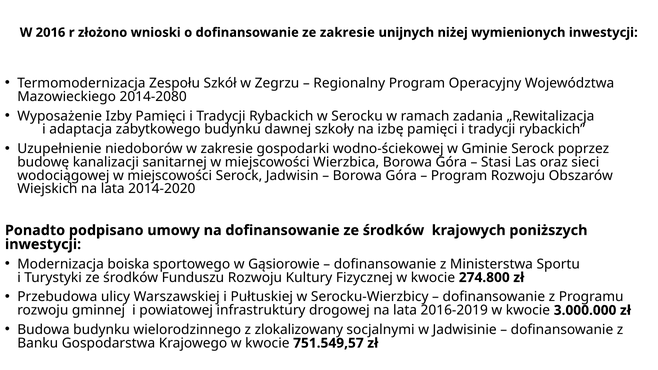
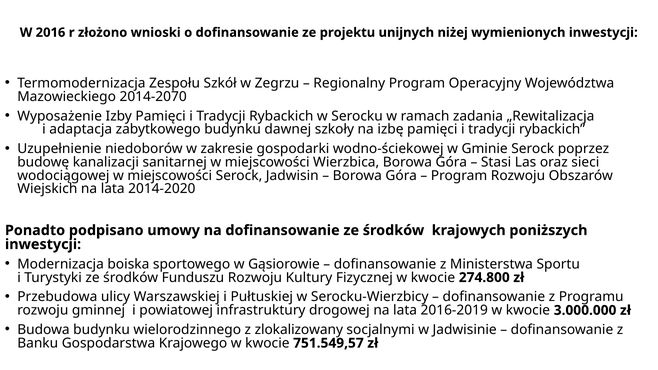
ze zakresie: zakresie -> projektu
2014-2080: 2014-2080 -> 2014-2070
